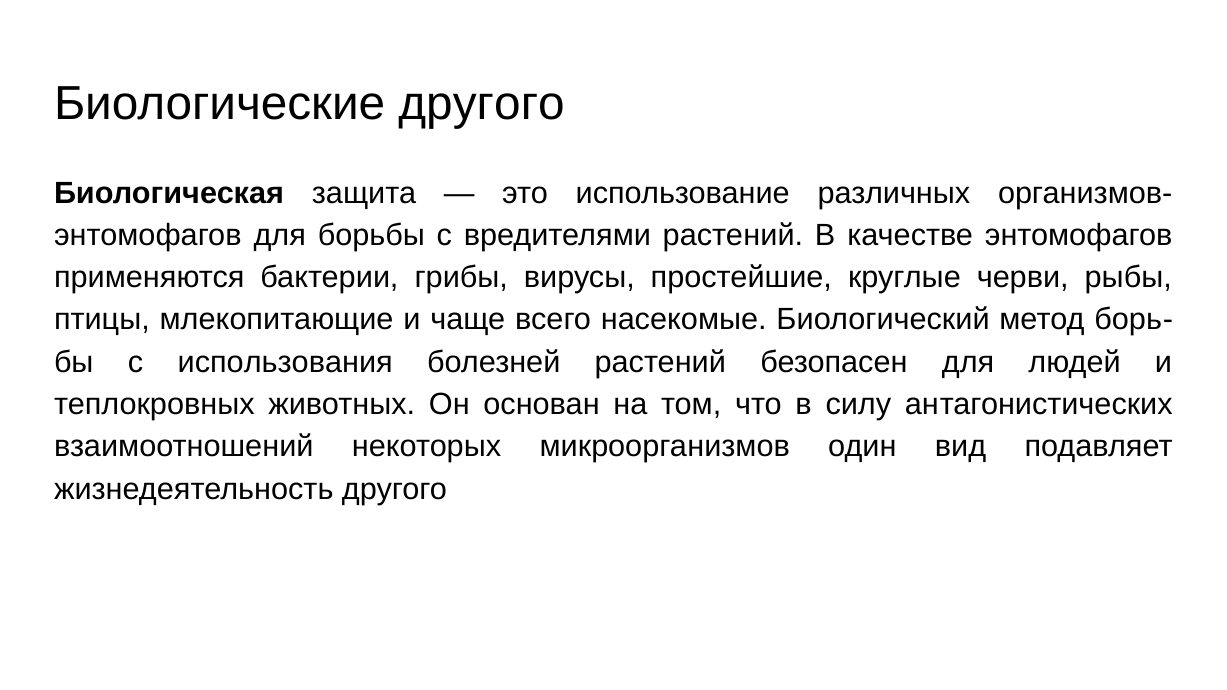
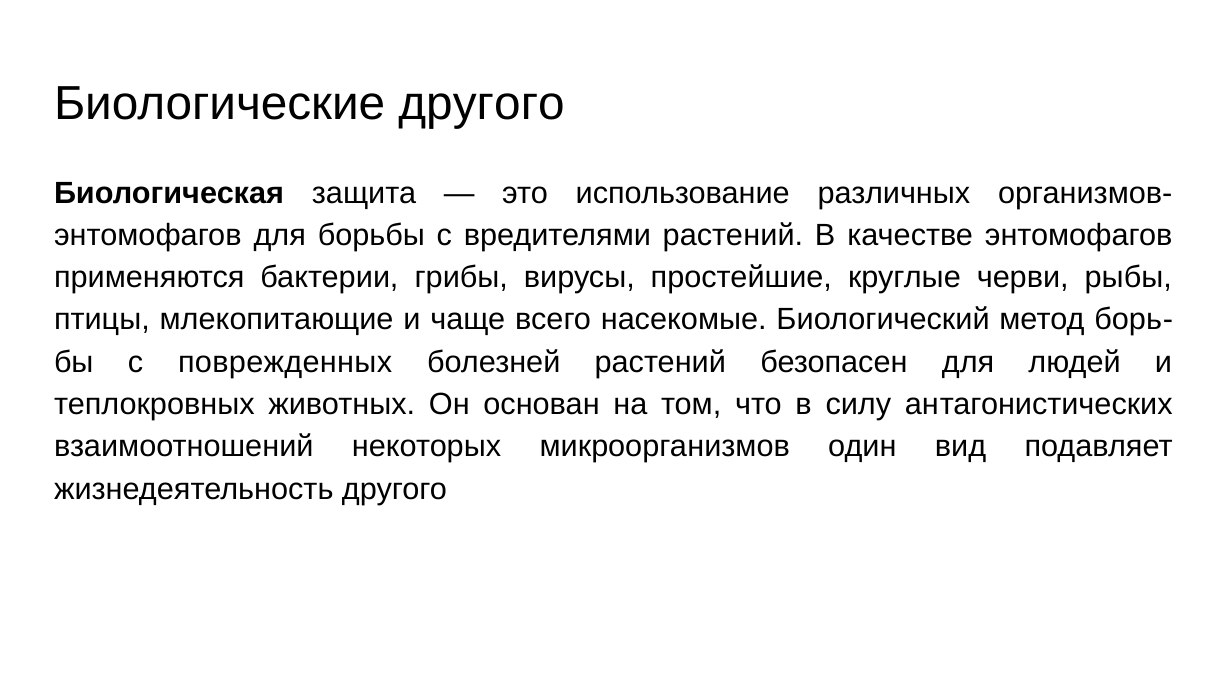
использования: использования -> поврежденных
